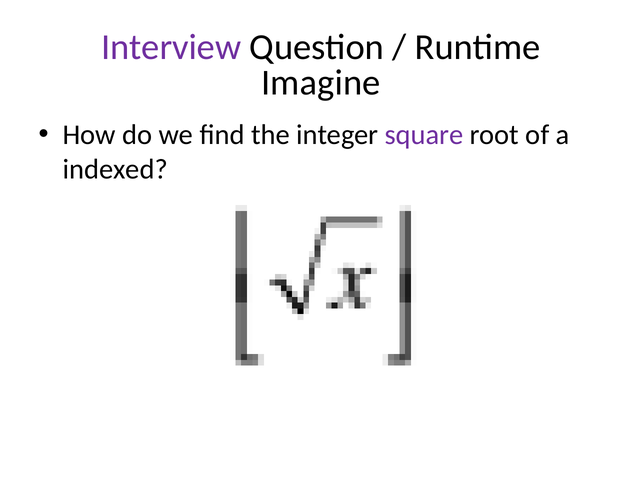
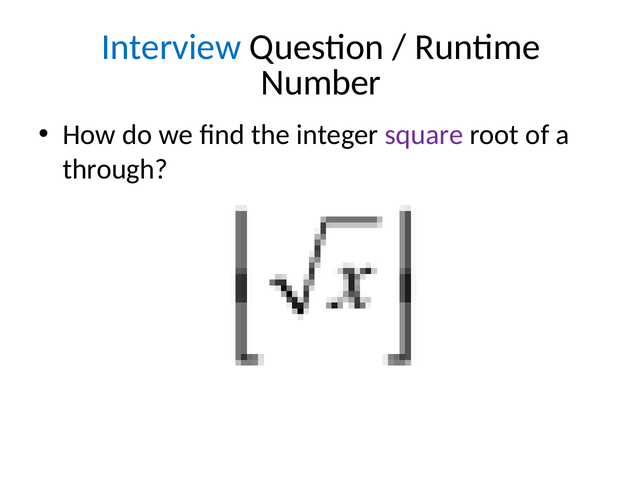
Interview colour: purple -> blue
Imagine: Imagine -> Number
indexed: indexed -> through
